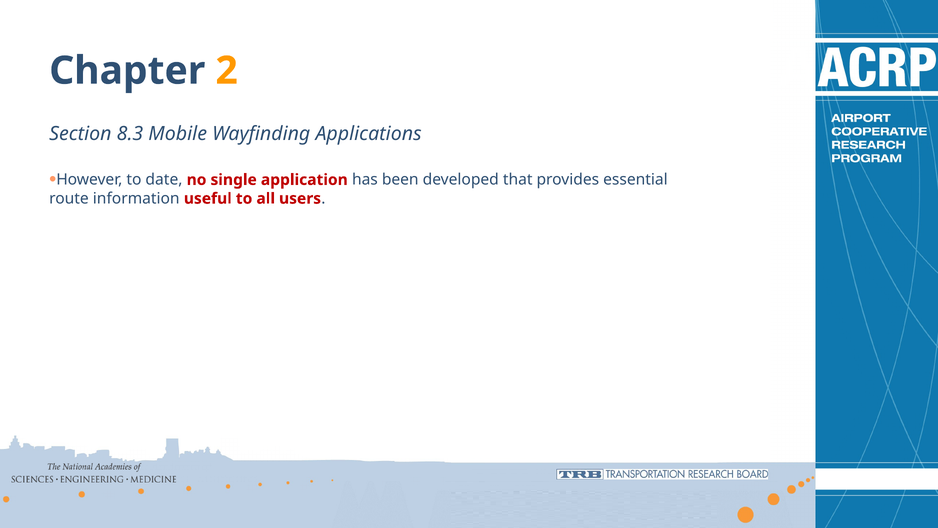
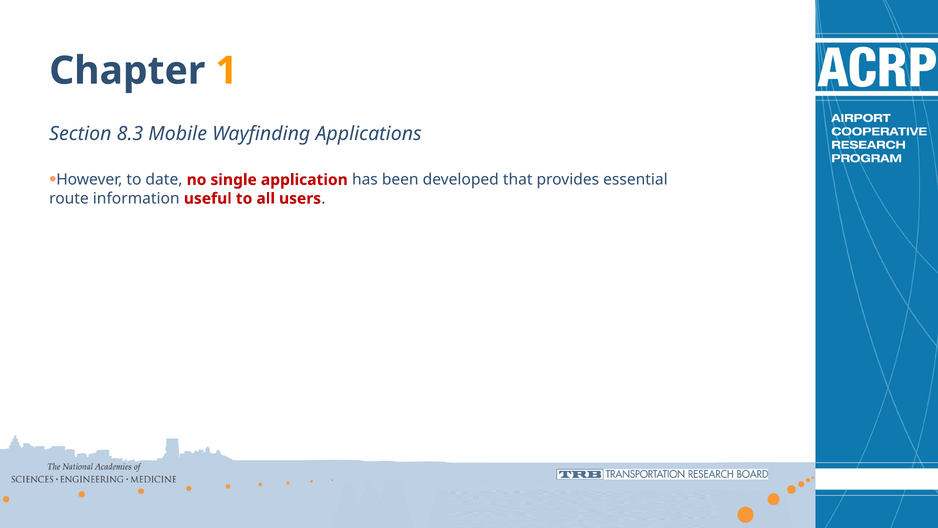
2: 2 -> 1
